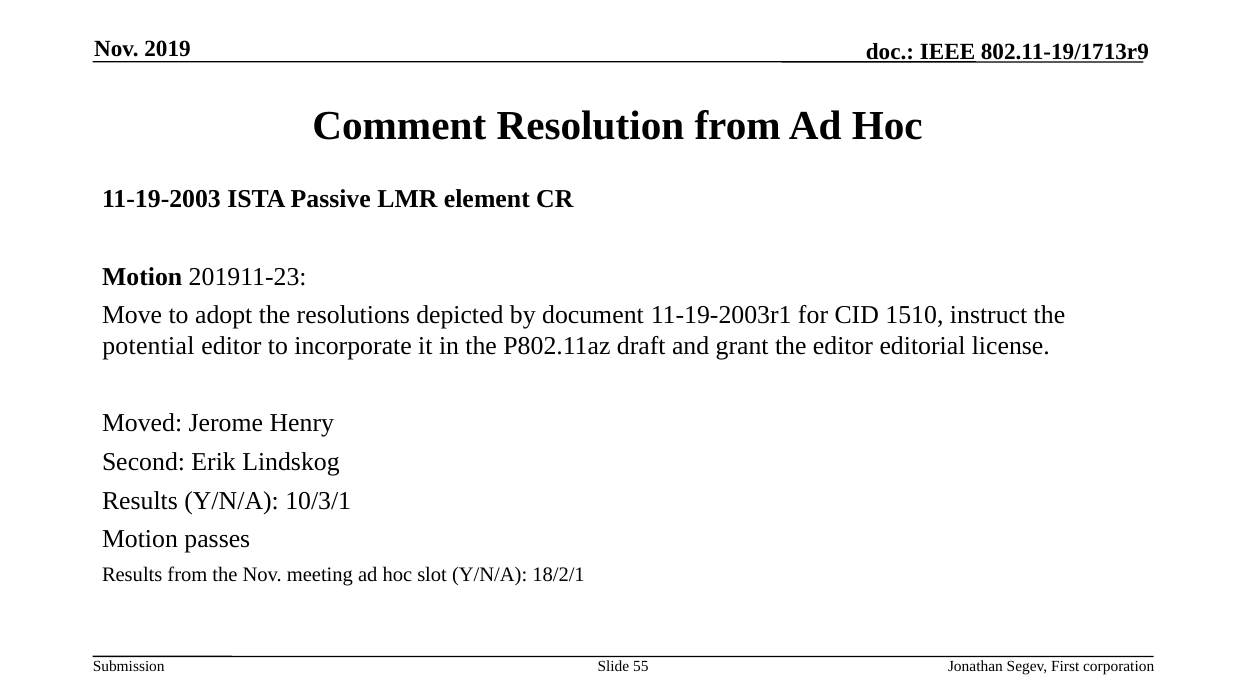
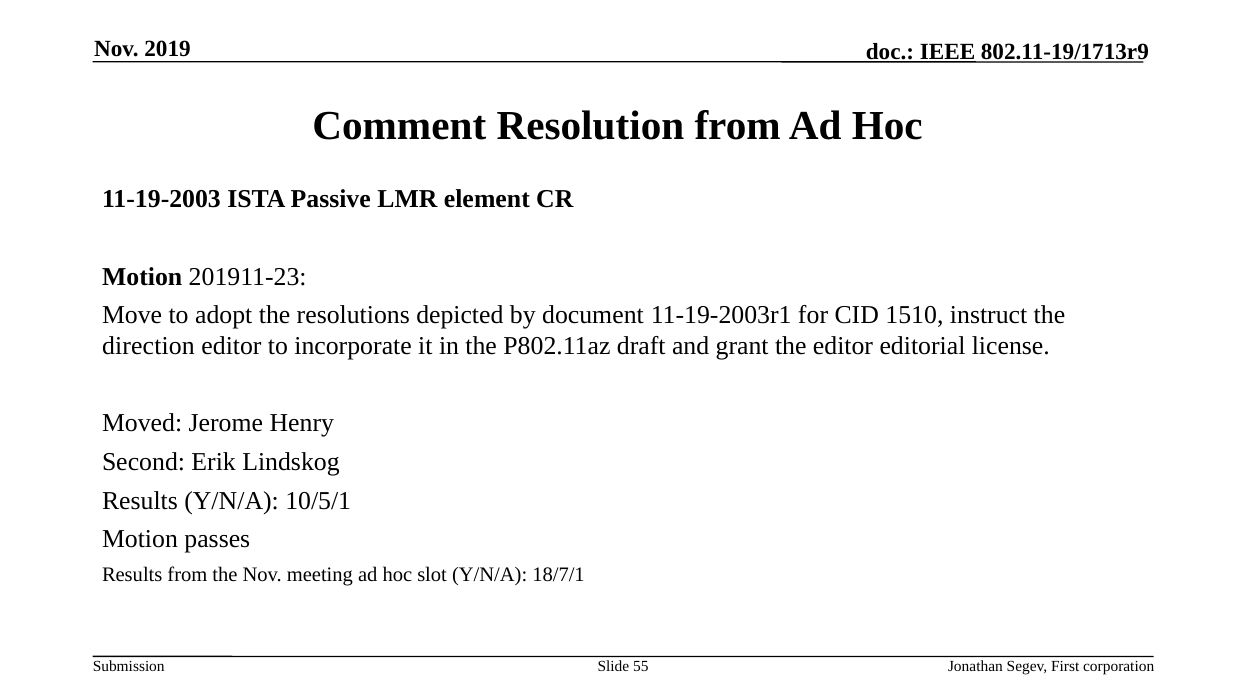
potential: potential -> direction
10/3/1: 10/3/1 -> 10/5/1
18/2/1: 18/2/1 -> 18/7/1
